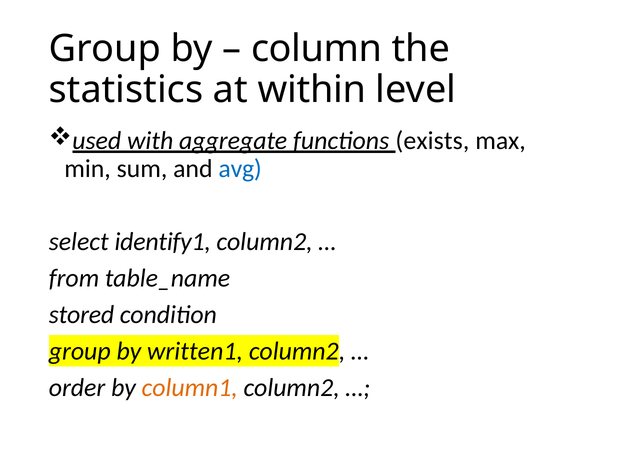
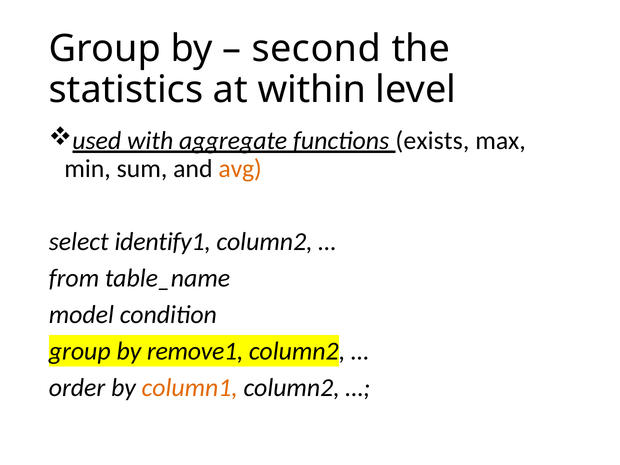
column: column -> second
avg colour: blue -> orange
stored: stored -> model
written1: written1 -> remove1
